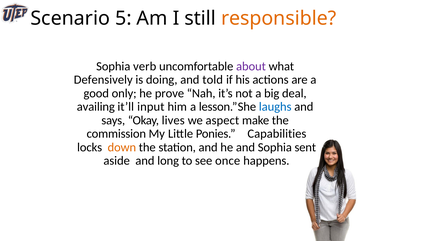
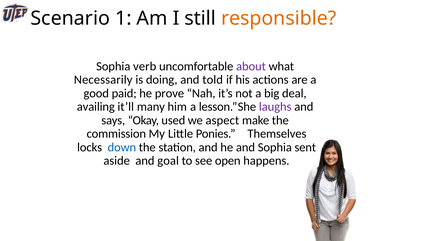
5: 5 -> 1
Defensively: Defensively -> Necessarily
only: only -> paid
input: input -> many
laughs colour: blue -> purple
lives: lives -> used
Capabilities: Capabilities -> Themselves
down colour: orange -> blue
long: long -> goal
once: once -> open
